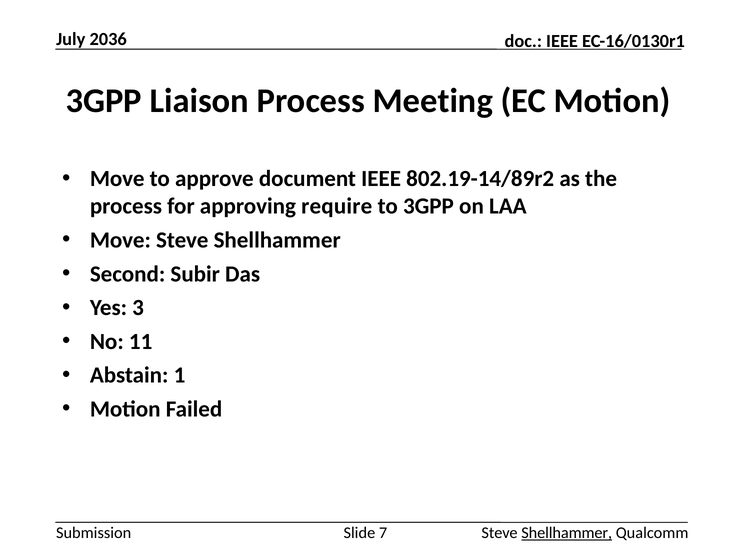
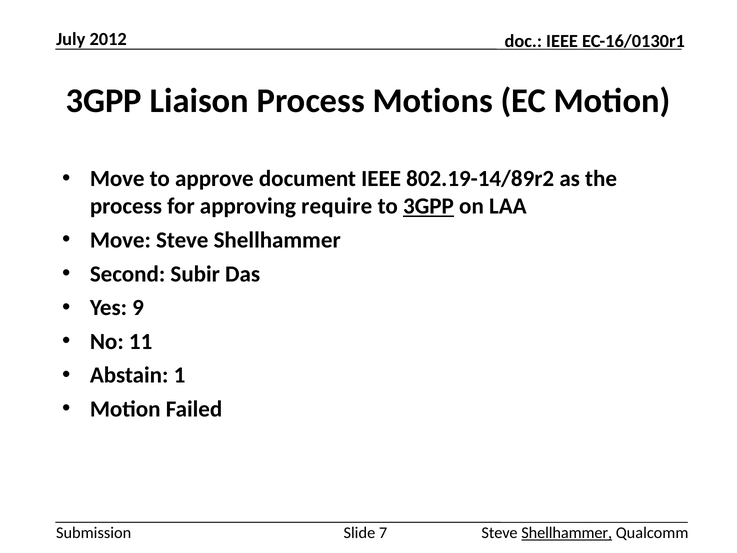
2036: 2036 -> 2012
Meeting: Meeting -> Motions
3GPP at (428, 206) underline: none -> present
3: 3 -> 9
